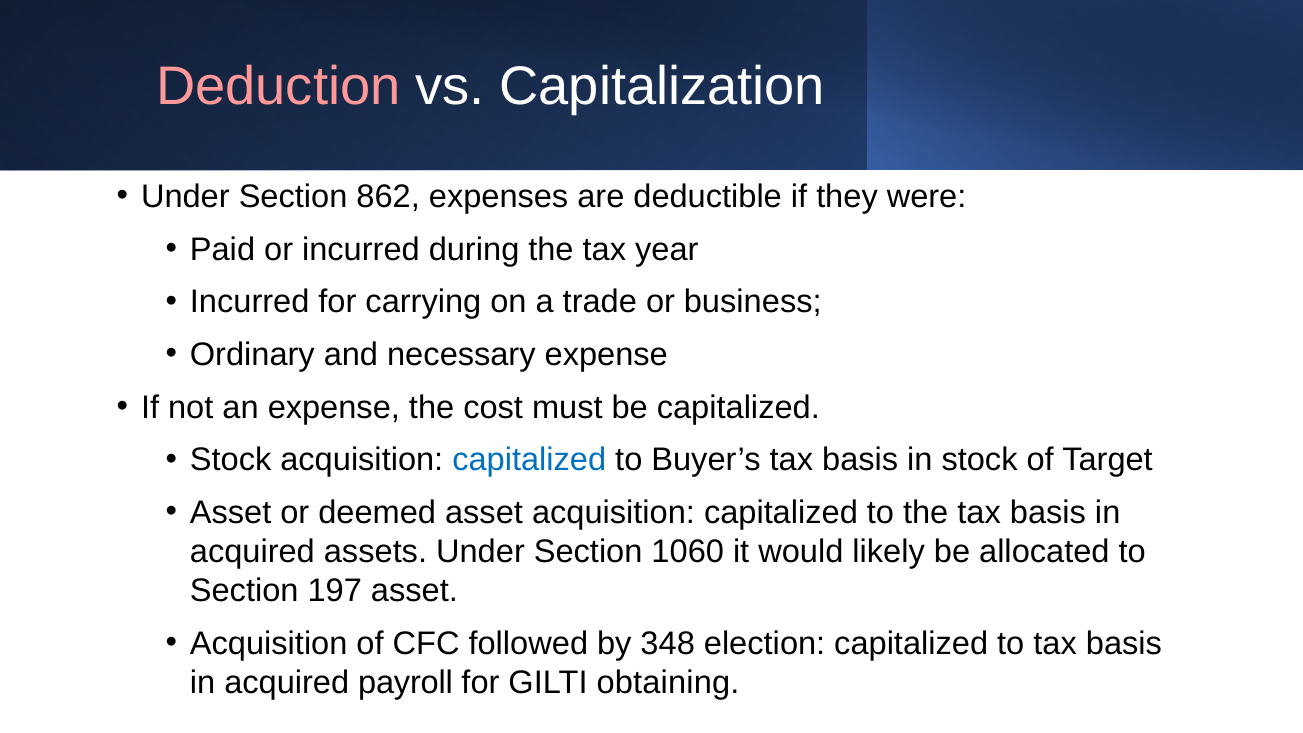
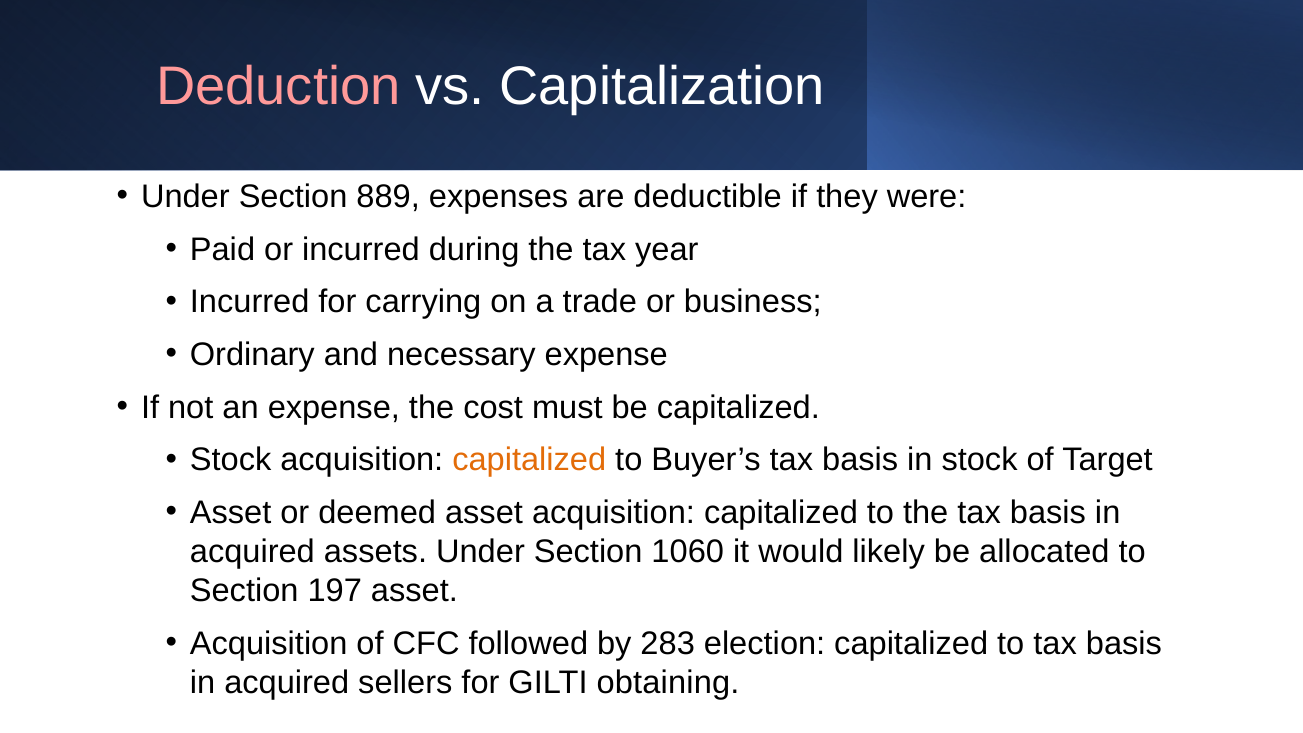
862: 862 -> 889
capitalized at (529, 460) colour: blue -> orange
348: 348 -> 283
payroll: payroll -> sellers
